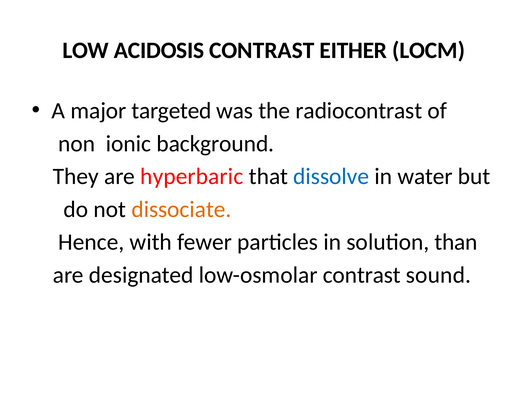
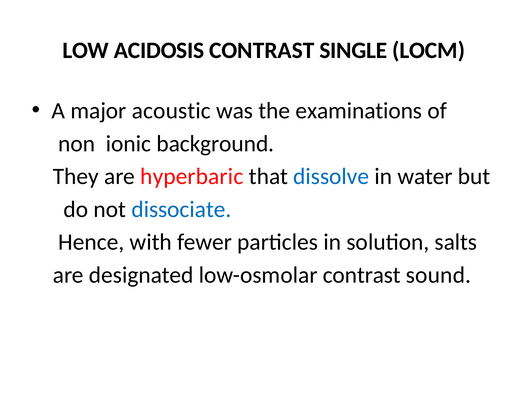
EITHER: EITHER -> SINGLE
targeted: targeted -> acoustic
radiocontrast: radiocontrast -> examinations
dissociate colour: orange -> blue
than: than -> salts
